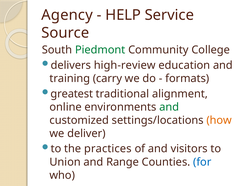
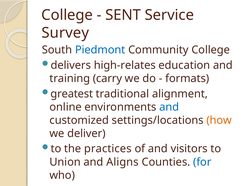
Agency at (67, 15): Agency -> College
HELP: HELP -> SENT
Source: Source -> Survey
Piedmont colour: green -> blue
high-review: high-review -> high-relates
and at (169, 107) colour: green -> blue
Range: Range -> Aligns
